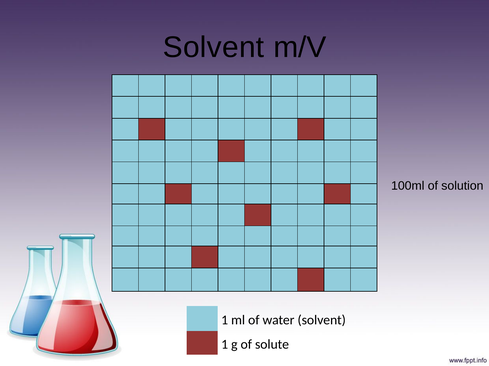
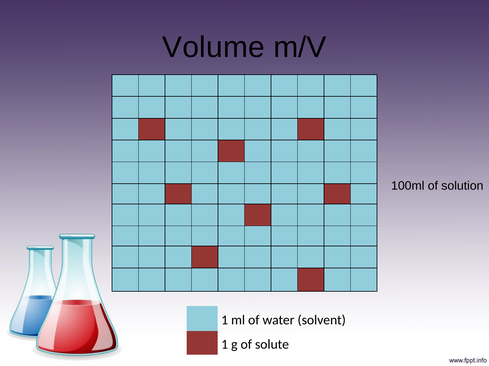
Solvent at (214, 47): Solvent -> Volume
